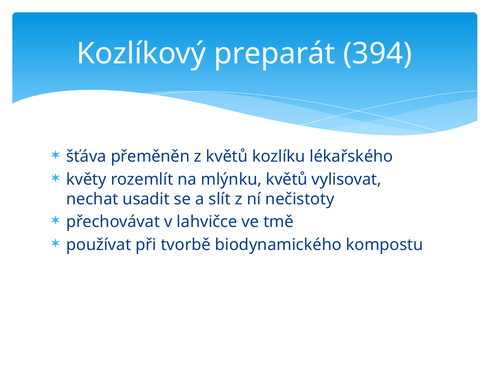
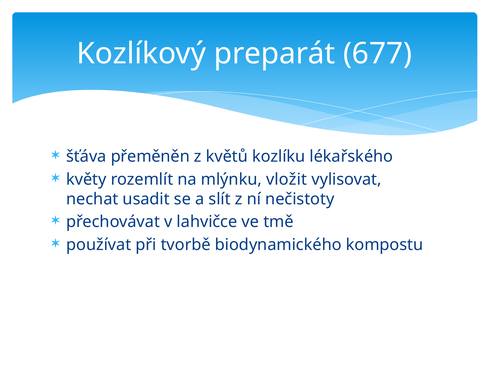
394: 394 -> 677
mlýnku květů: květů -> vložit
